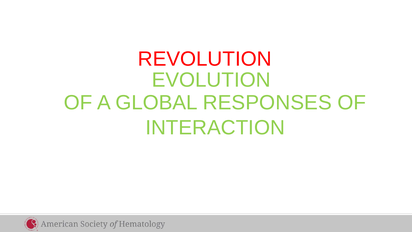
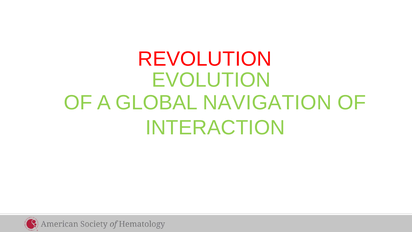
RESPONSES: RESPONSES -> NAVIGATION
